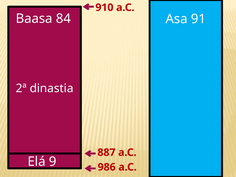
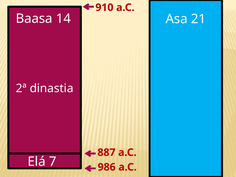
84: 84 -> 14
91: 91 -> 21
9: 9 -> 7
